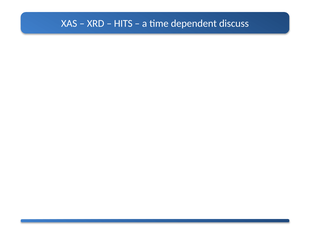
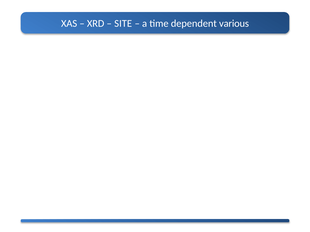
HITS: HITS -> SITE
discuss: discuss -> various
